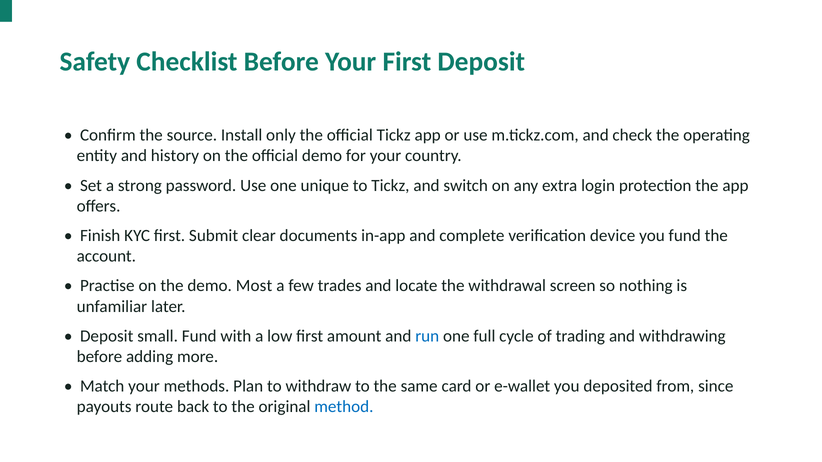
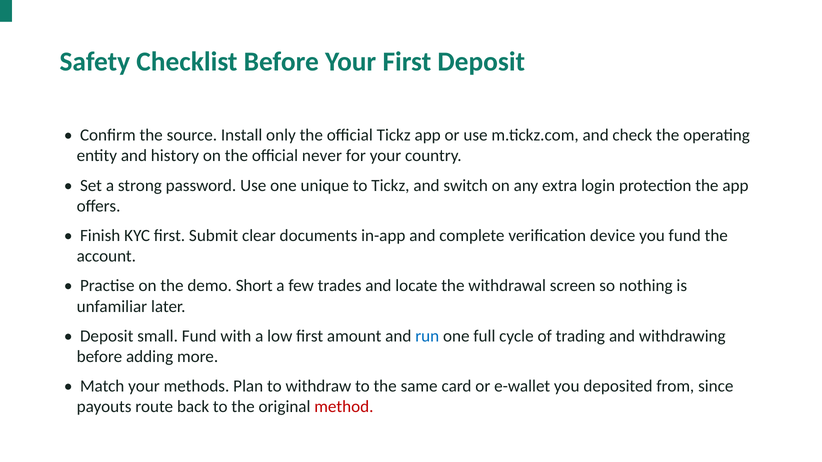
official demo: demo -> never
Most: Most -> Short
method colour: blue -> red
